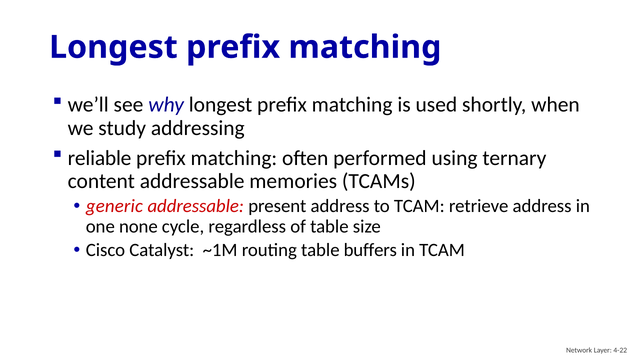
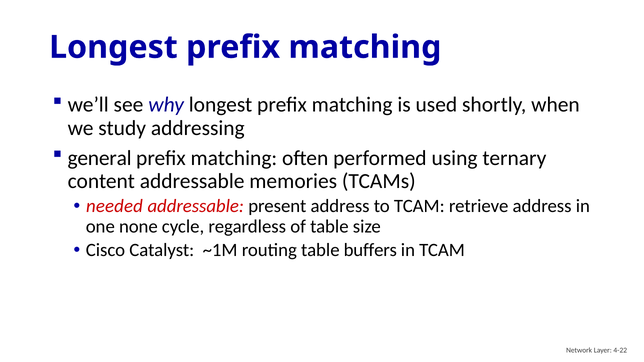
reliable: reliable -> general
generic: generic -> needed
